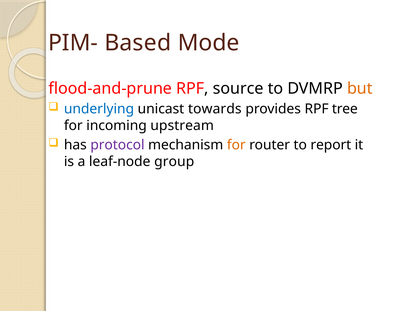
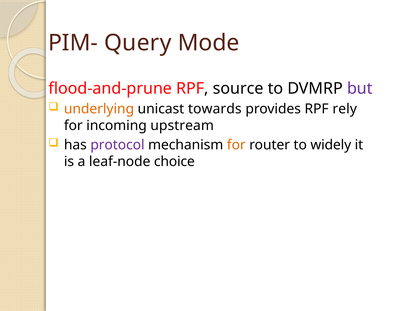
Based: Based -> Query
but colour: orange -> purple
underlying colour: blue -> orange
tree: tree -> rely
report: report -> widely
group: group -> choice
